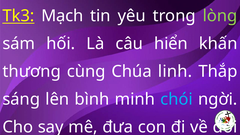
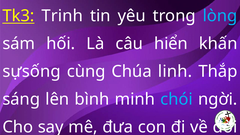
Mạch: Mạch -> Trinh
lòng colour: light green -> light blue
thương: thương -> sựsống
